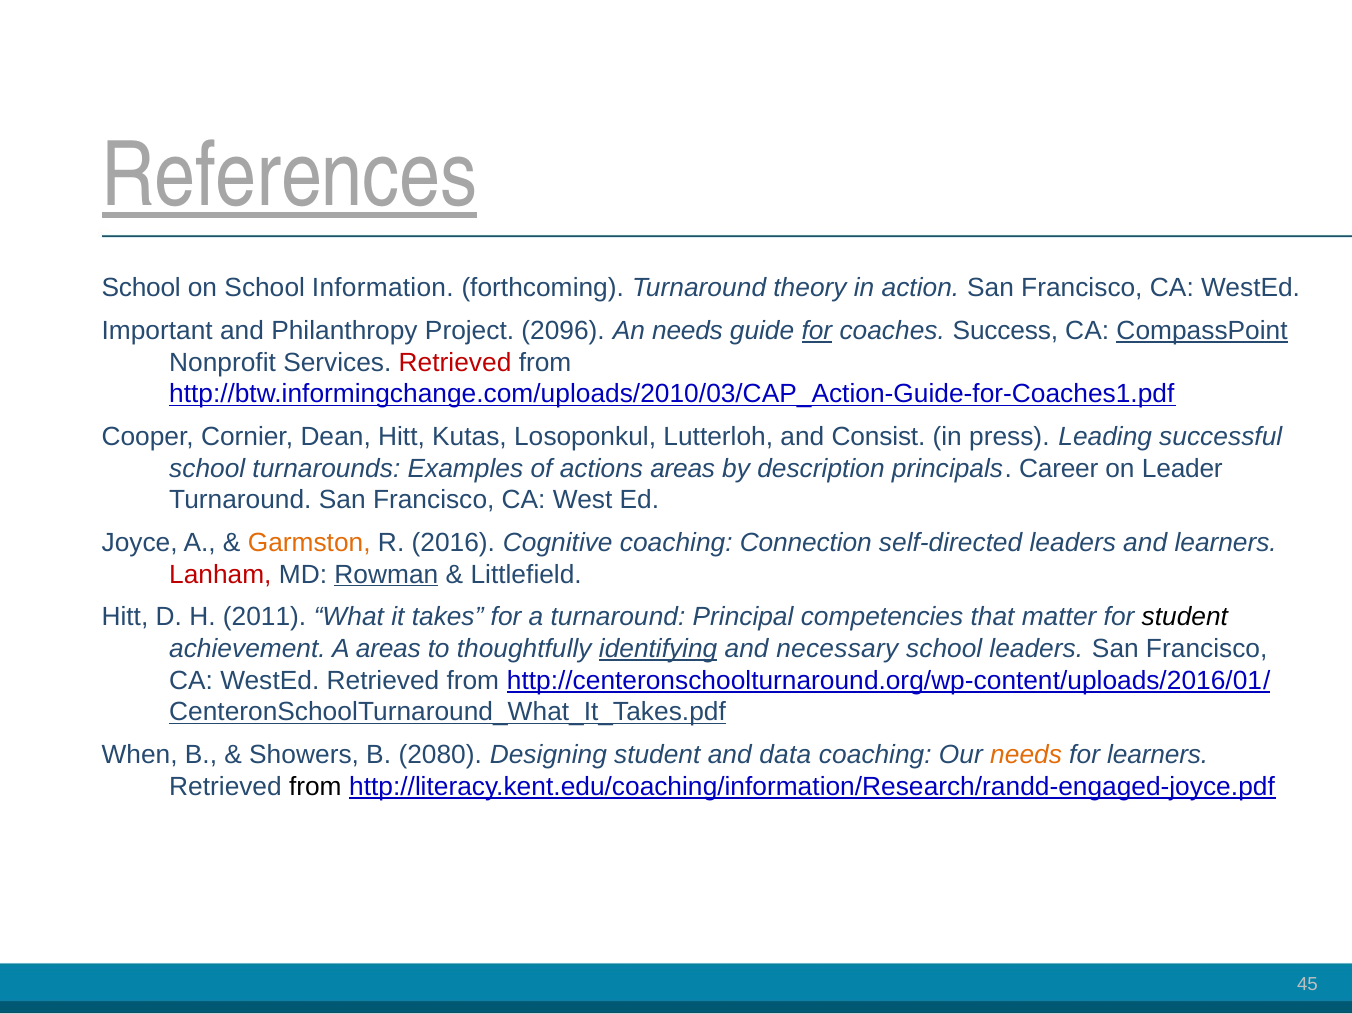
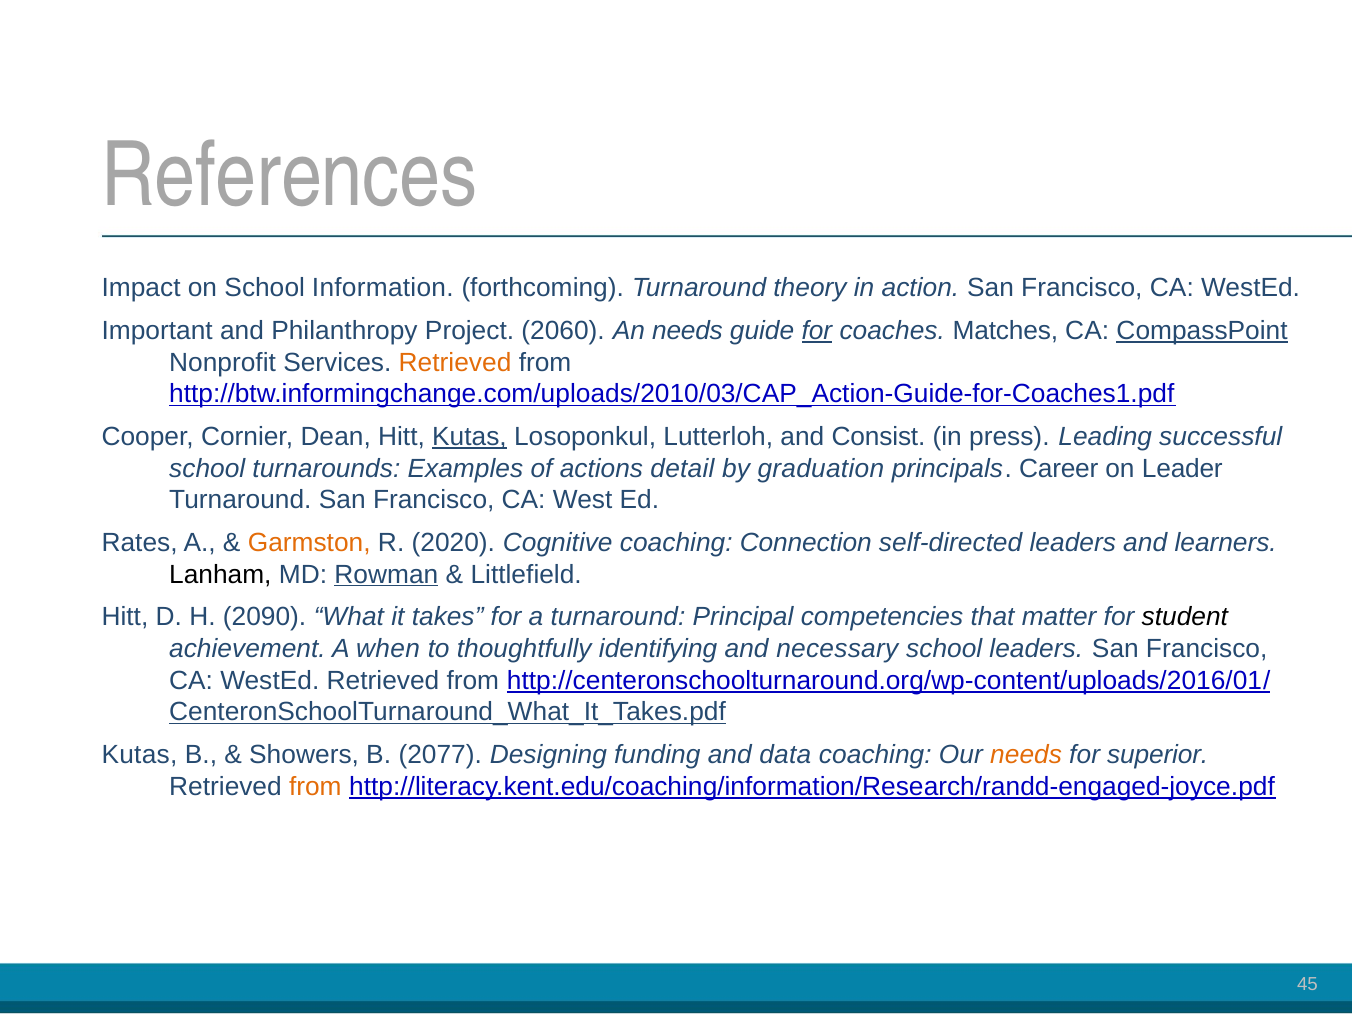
References underline: present -> none
School at (141, 288): School -> Impact
2096: 2096 -> 2060
Success: Success -> Matches
Retrieved at (455, 362) colour: red -> orange
Kutas at (469, 437) underline: none -> present
actions areas: areas -> detail
description: description -> graduation
Joyce: Joyce -> Rates
2016: 2016 -> 2020
Lanham colour: red -> black
2011: 2011 -> 2090
A areas: areas -> when
identifying underline: present -> none
When at (140, 755): When -> Kutas
2080: 2080 -> 2077
Designing student: student -> funding
for learners: learners -> superior
from at (315, 786) colour: black -> orange
